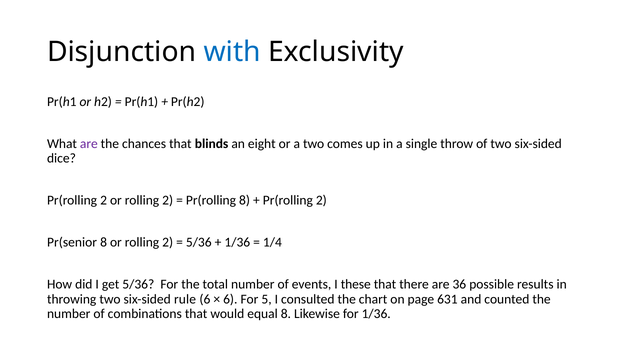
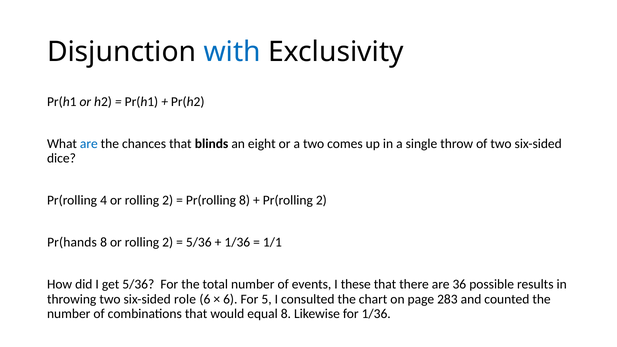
are at (89, 144) colour: purple -> blue
2 at (104, 201): 2 -> 4
Pr(senior: Pr(senior -> Pr(hands
1/4: 1/4 -> 1/1
rule: rule -> role
631: 631 -> 283
